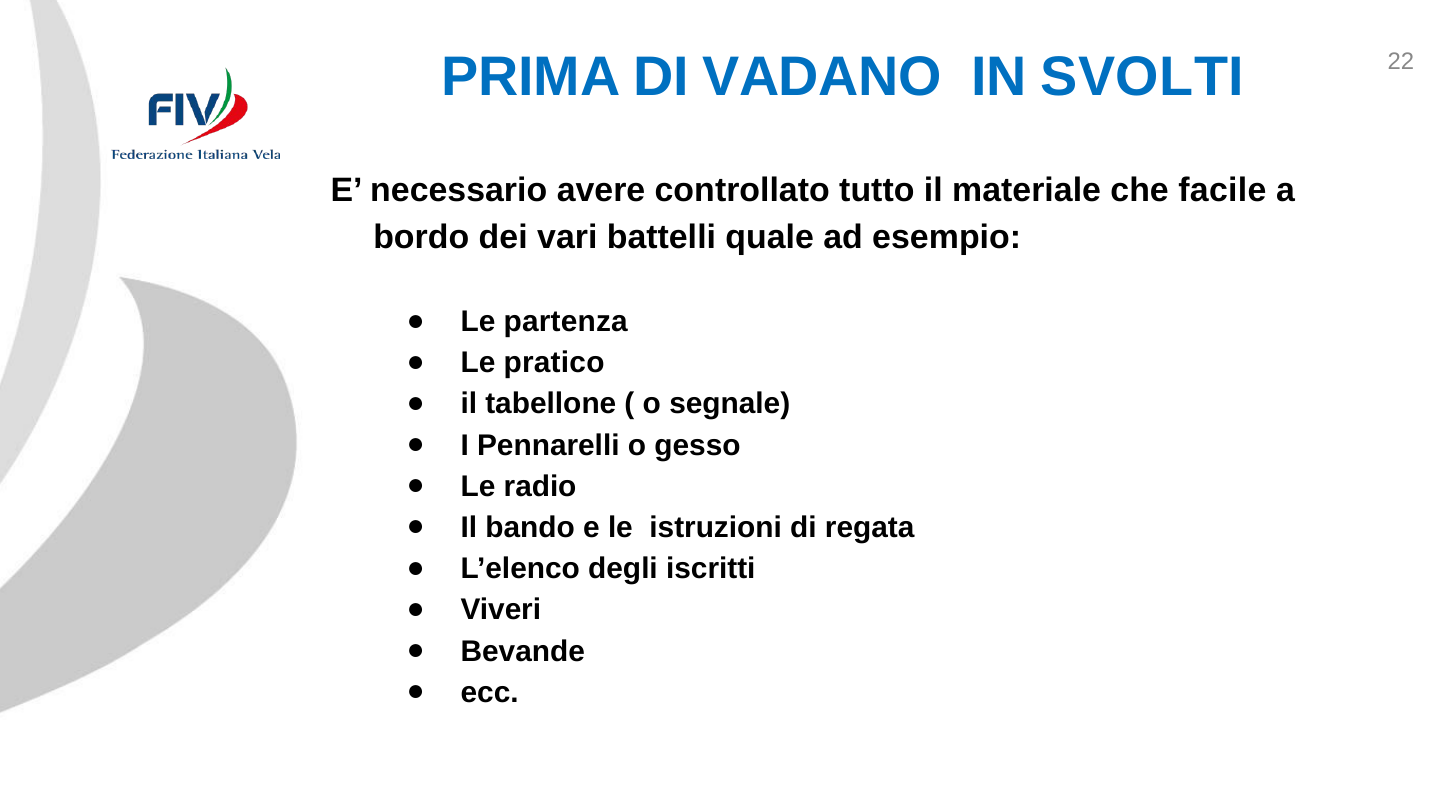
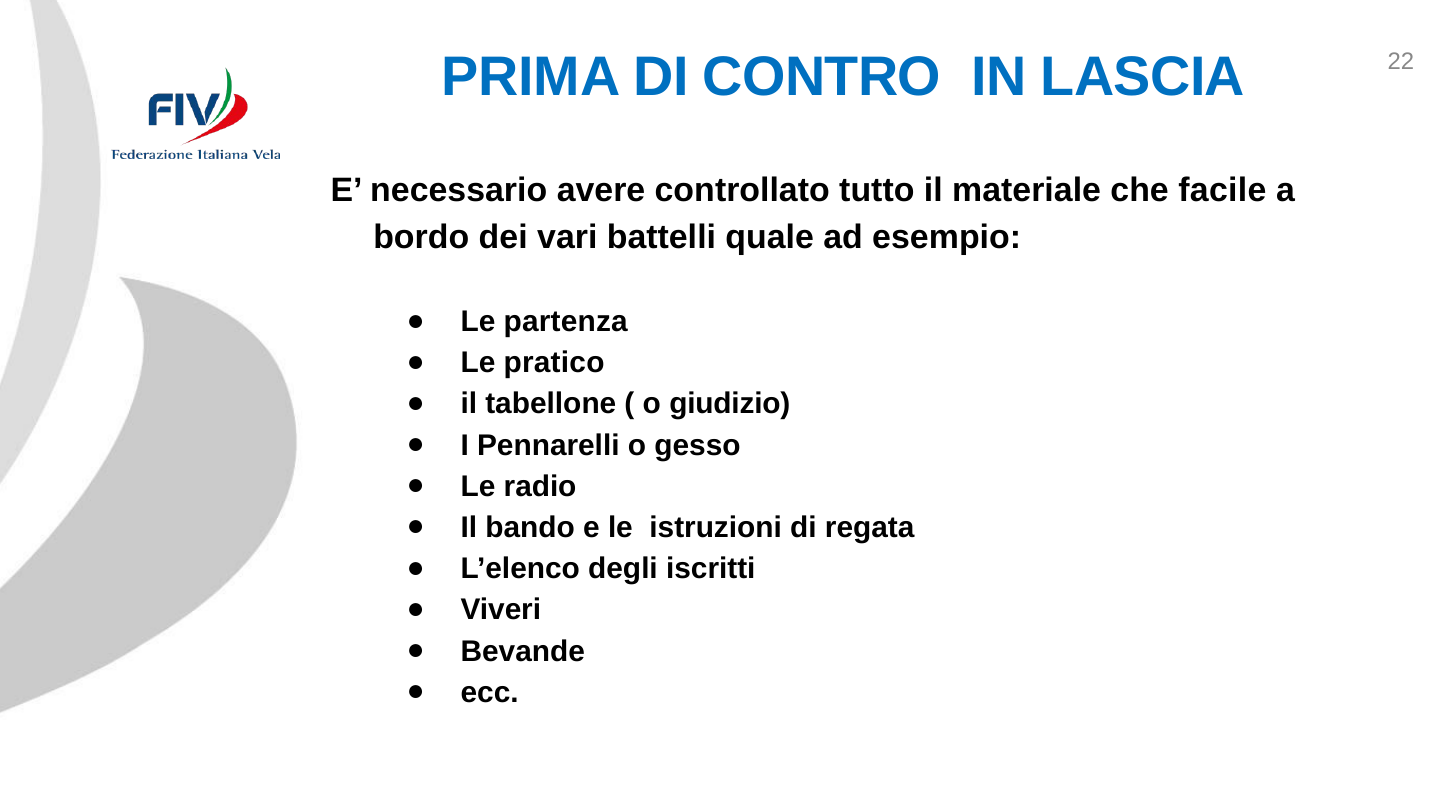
VADANO: VADANO -> CONTRO
SVOLTI: SVOLTI -> LASCIA
segnale: segnale -> giudizio
